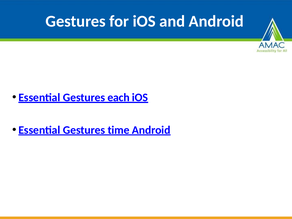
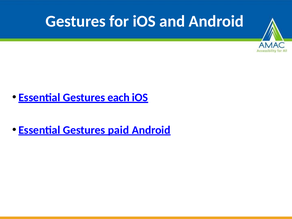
time: time -> paid
